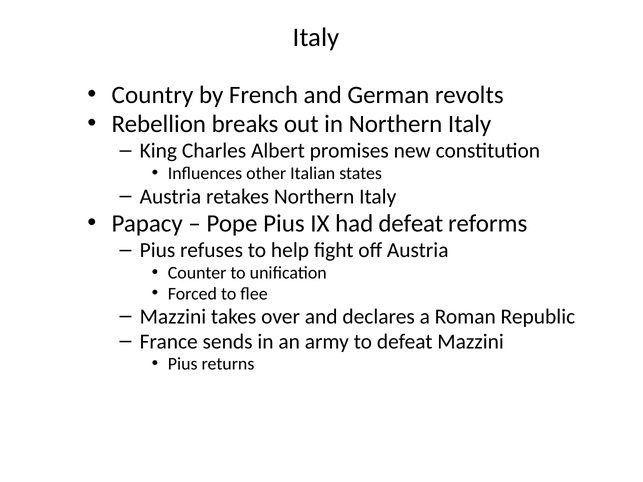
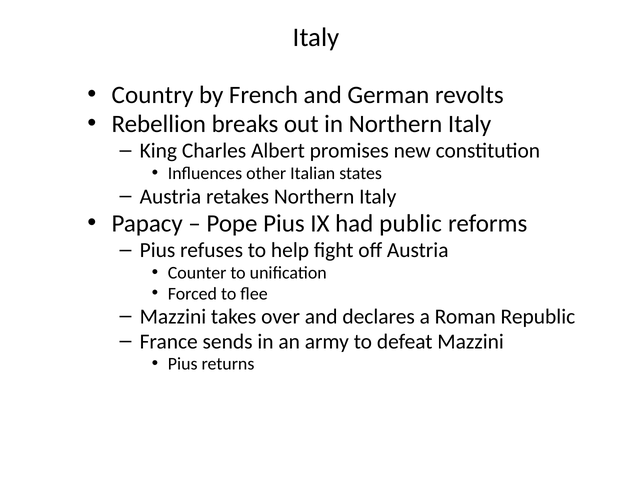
had defeat: defeat -> public
